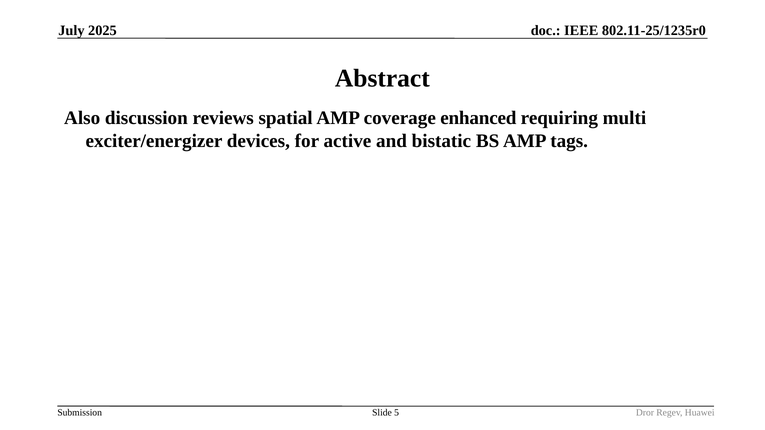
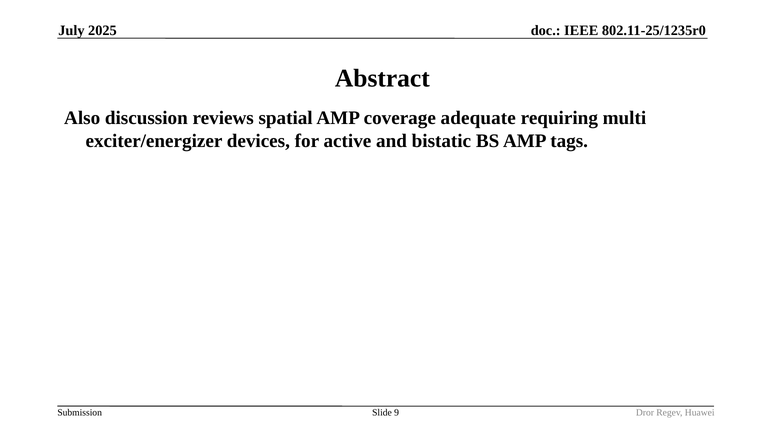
enhanced: enhanced -> adequate
5: 5 -> 9
